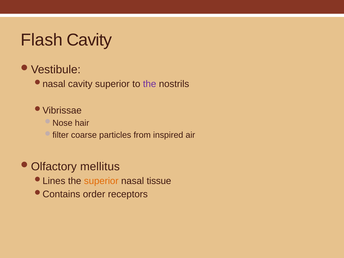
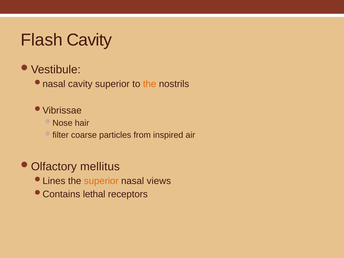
the at (150, 84) colour: purple -> orange
tissue: tissue -> views
order: order -> lethal
